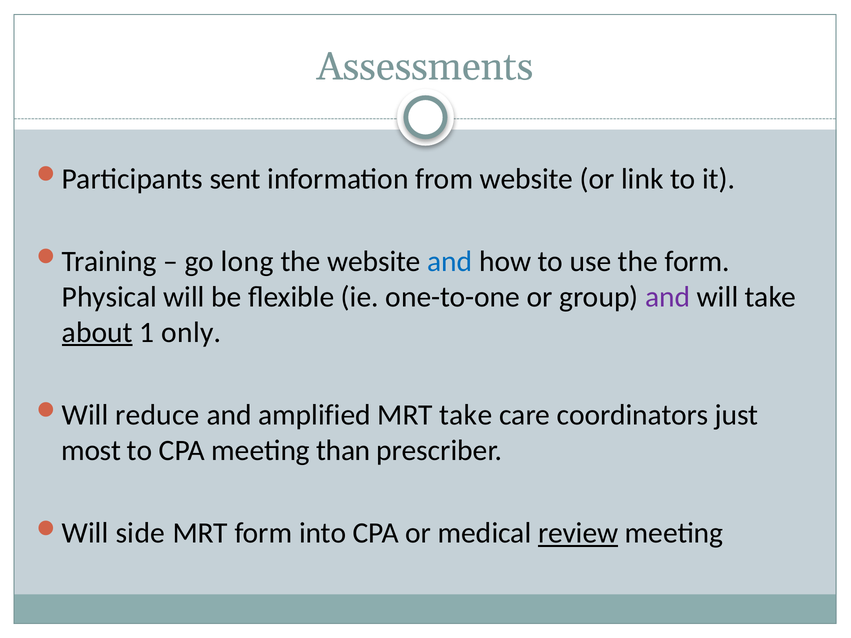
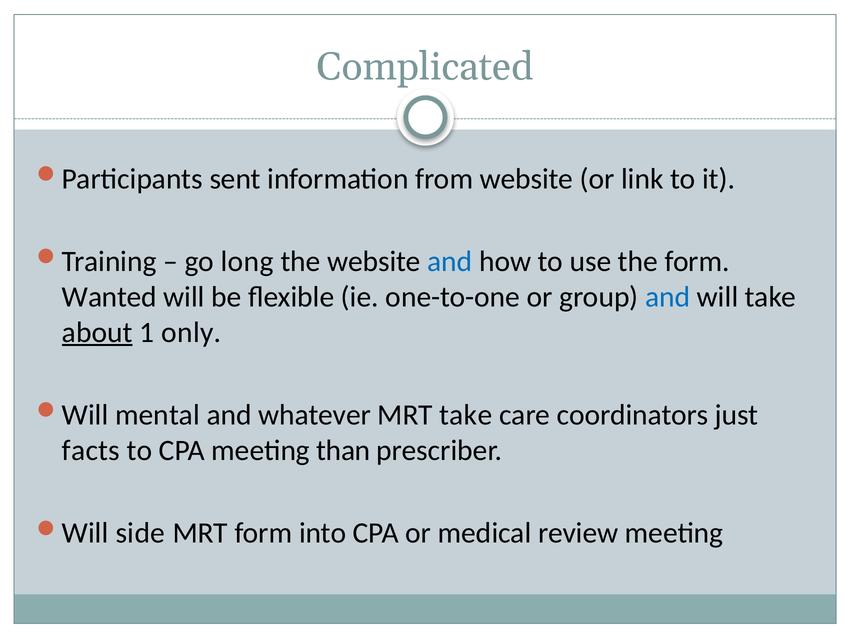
Assessments: Assessments -> Complicated
Physical: Physical -> Wanted
and at (668, 297) colour: purple -> blue
reduce: reduce -> mental
amplified: amplified -> whatever
most: most -> facts
review underline: present -> none
